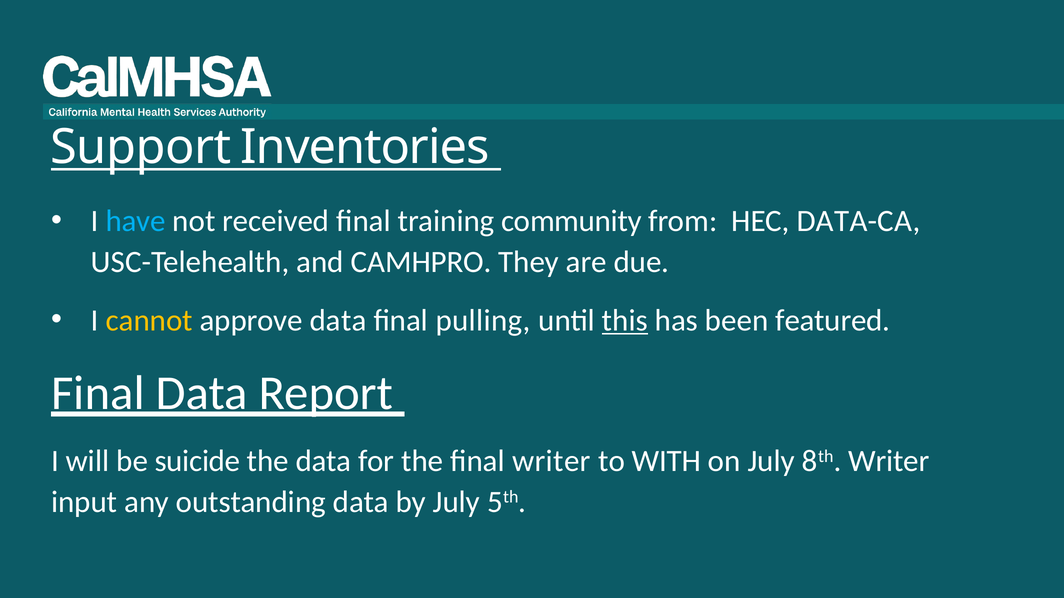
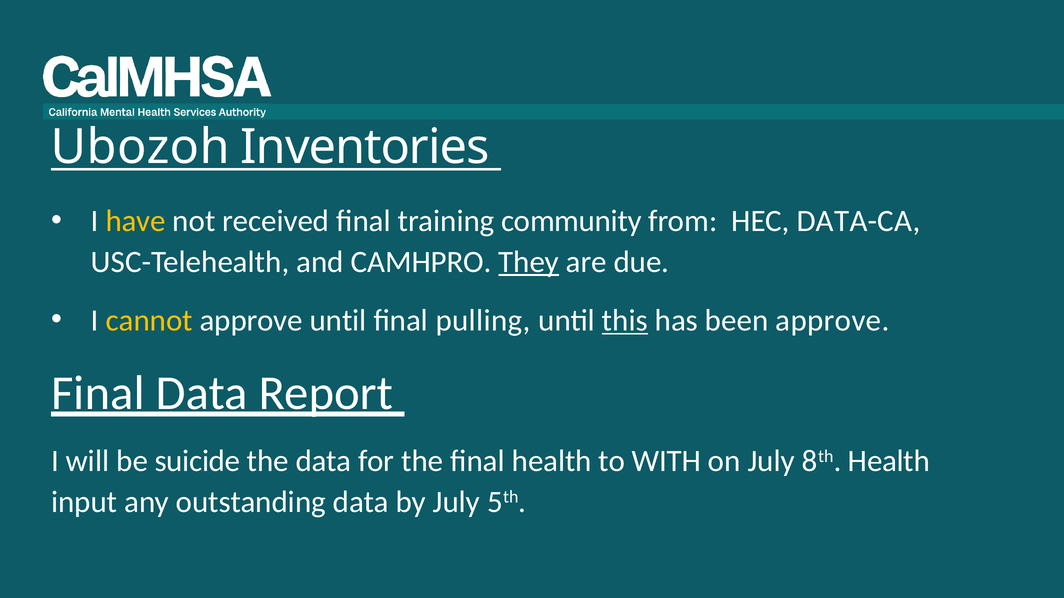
Support: Support -> Ubozoh
have colour: light blue -> yellow
They underline: none -> present
approve data: data -> until
been featured: featured -> approve
final writer: writer -> health
8th Writer: Writer -> Health
